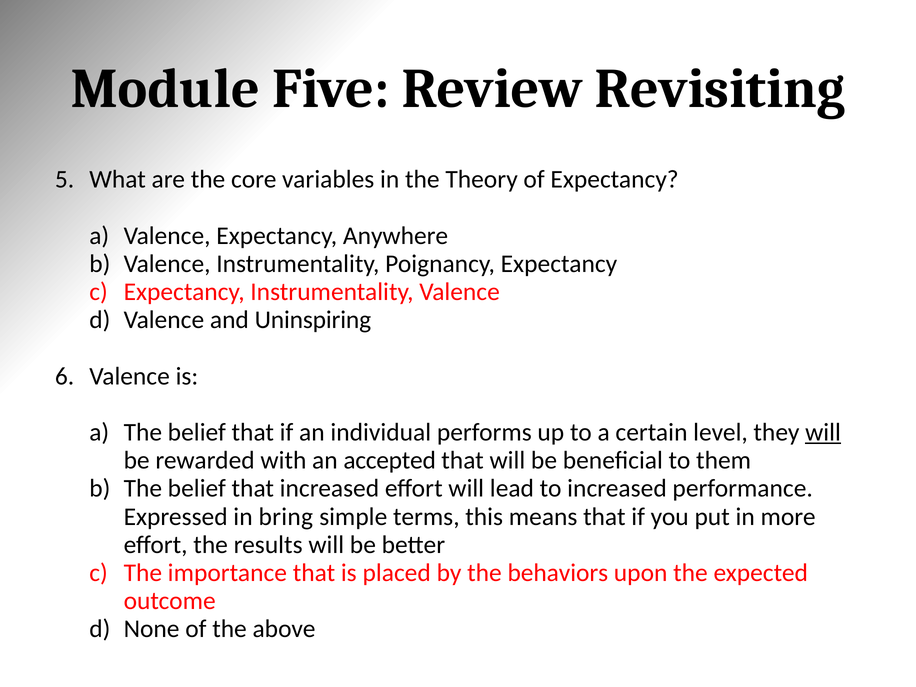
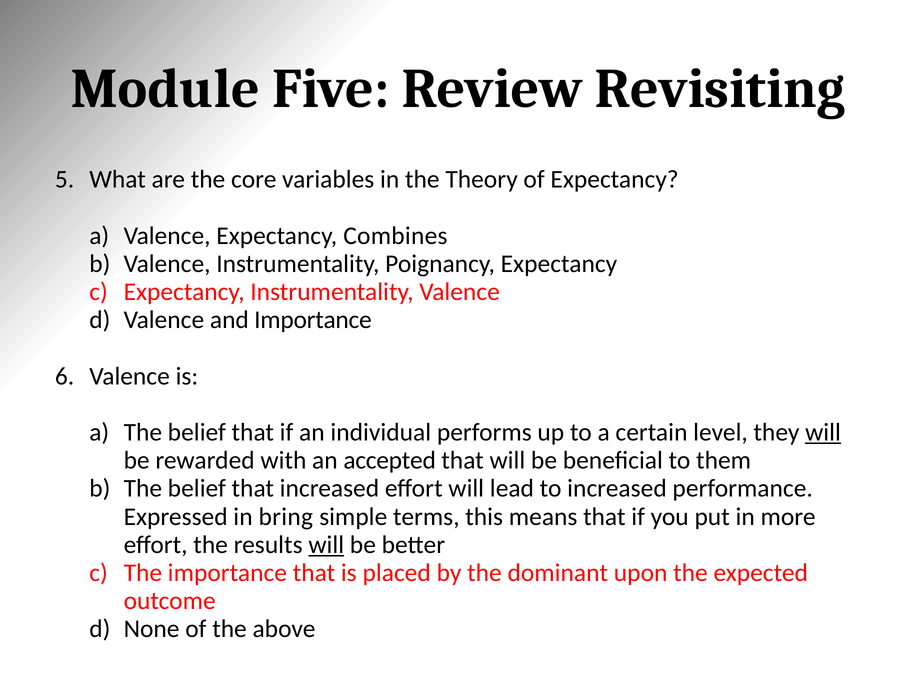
Anywhere: Anywhere -> Combines
and Uninspiring: Uninspiring -> Importance
will at (326, 545) underline: none -> present
behaviors: behaviors -> dominant
